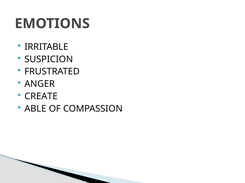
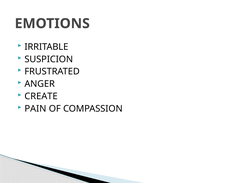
ABLE: ABLE -> PAIN
